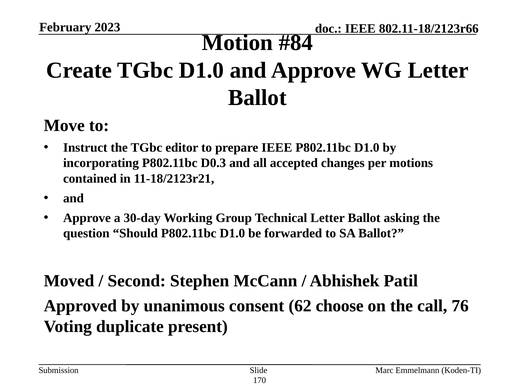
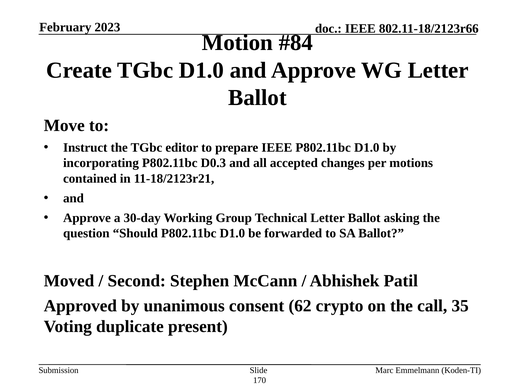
choose: choose -> crypto
76: 76 -> 35
